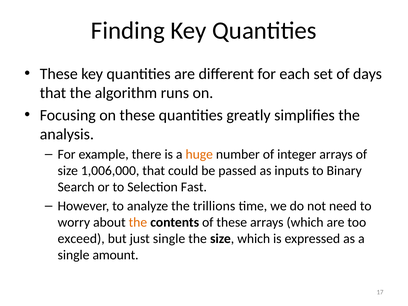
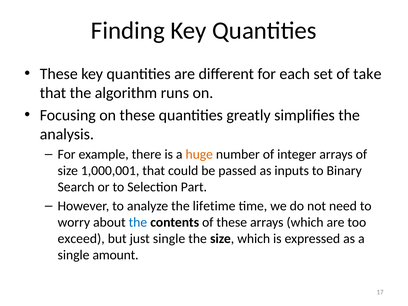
days: days -> take
1,006,000: 1,006,000 -> 1,000,001
Fast: Fast -> Part
trillions: trillions -> lifetime
the at (138, 222) colour: orange -> blue
